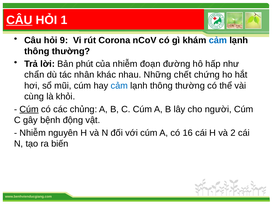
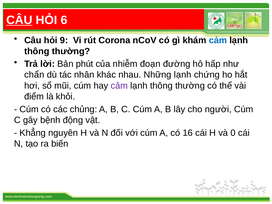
1: 1 -> 6
Những chết: chết -> lạnh
cảm at (119, 86) colour: blue -> purple
cùng: cùng -> điểm
Cúm at (29, 109) underline: present -> none
Nhiễm at (33, 133): Nhiễm -> Khẳng
2: 2 -> 0
